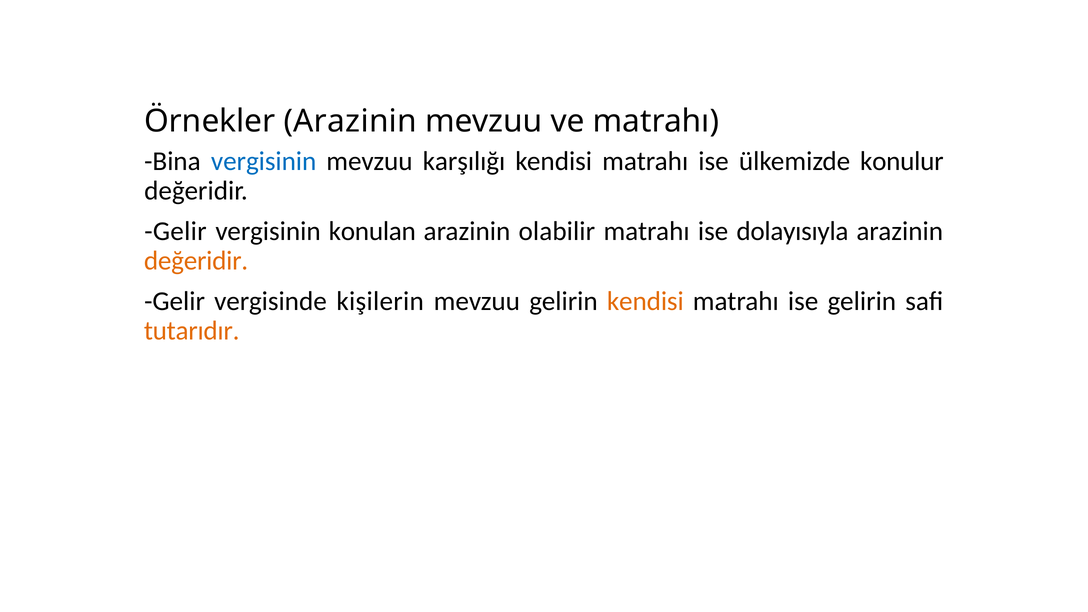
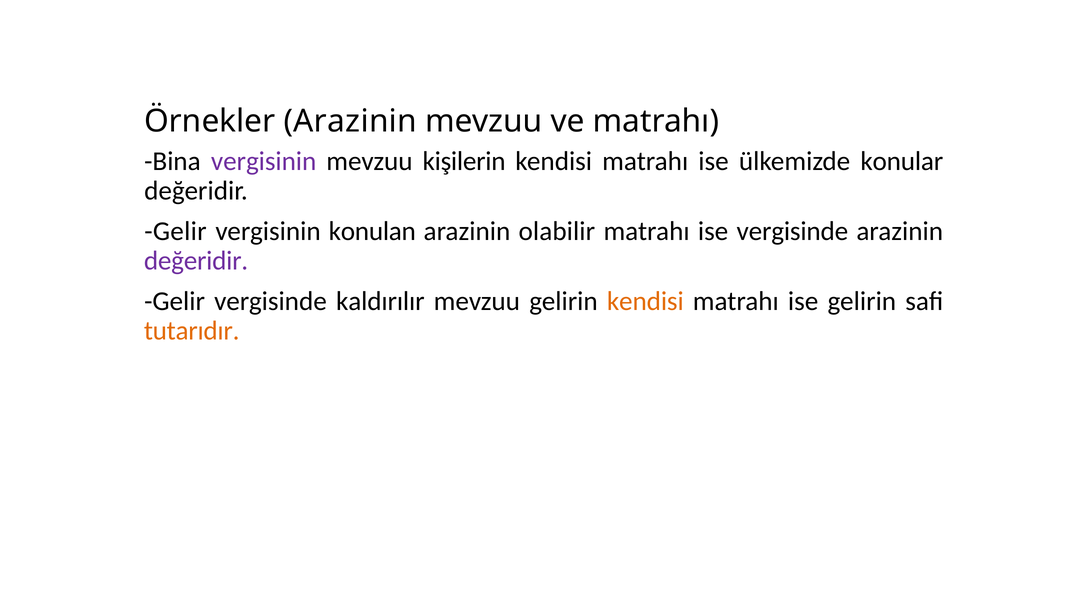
vergisinin at (264, 161) colour: blue -> purple
karşılığı: karşılığı -> kişilerin
konulur: konulur -> konular
ise dolayısıyla: dolayısıyla -> vergisinde
değeridir at (196, 261) colour: orange -> purple
kişilerin: kişilerin -> kaldırılır
